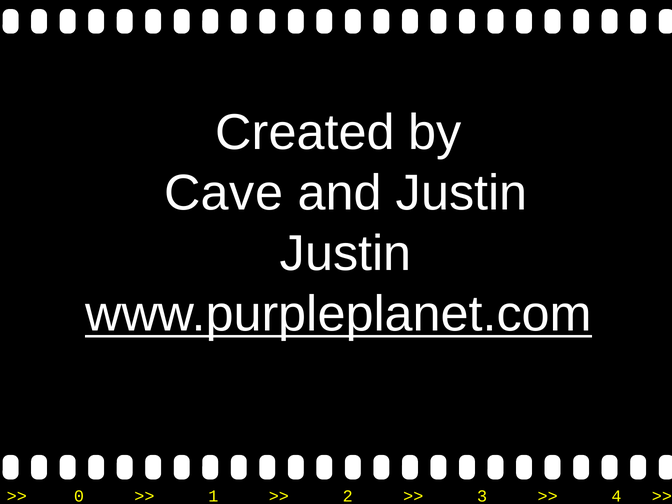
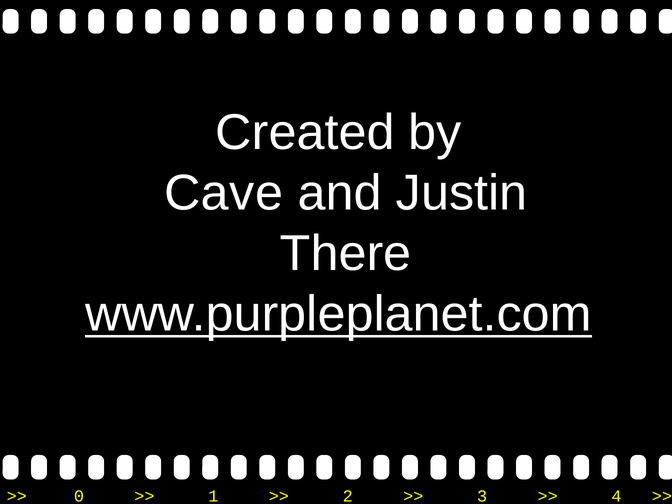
Justin at (346, 254): Justin -> There
